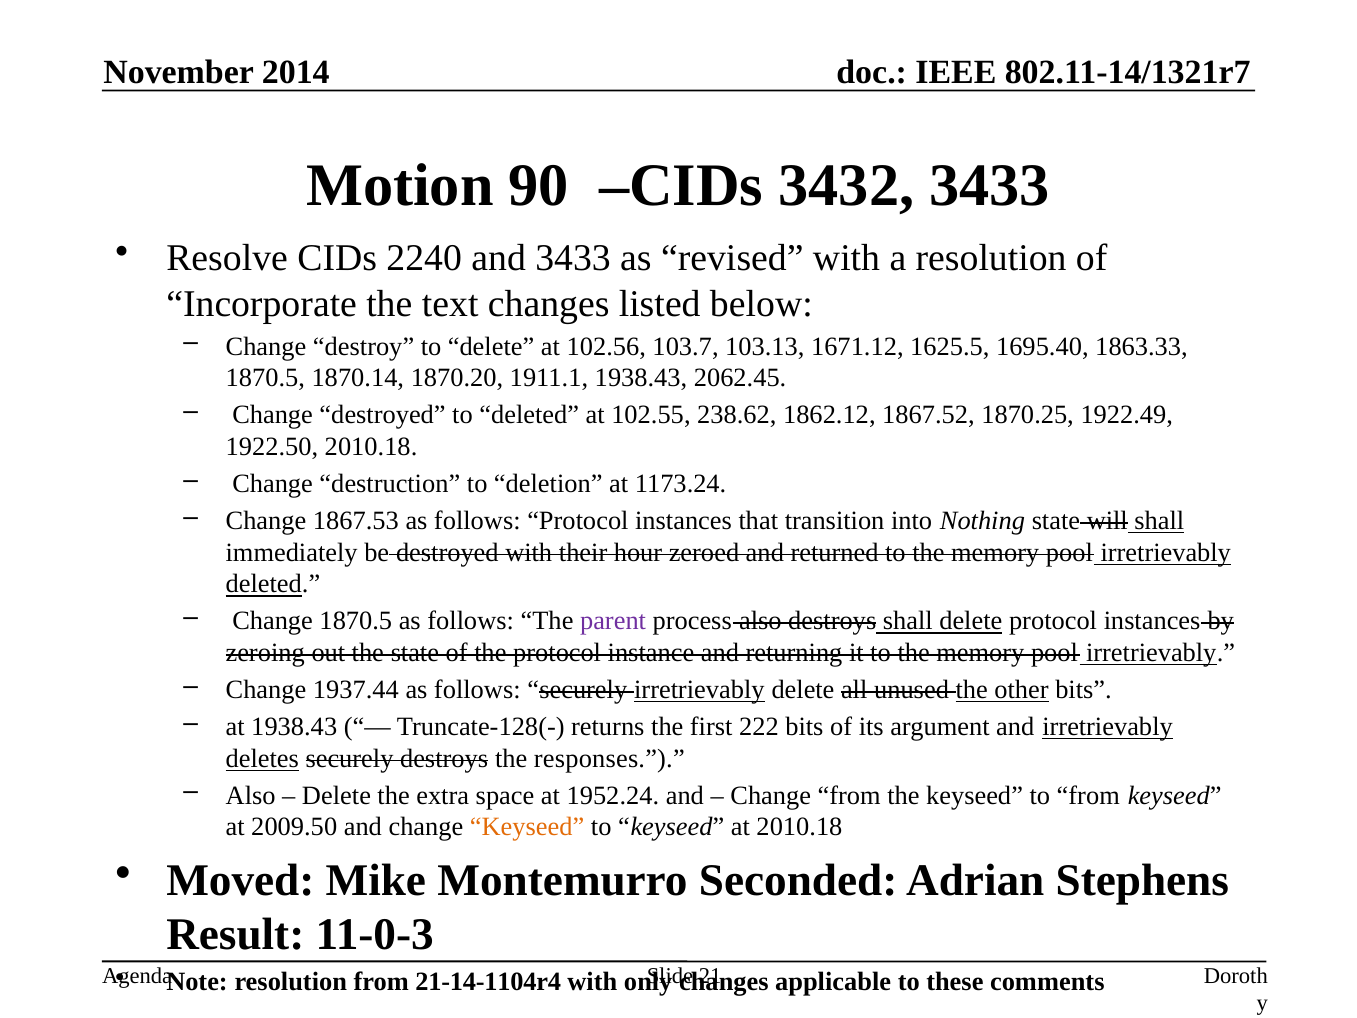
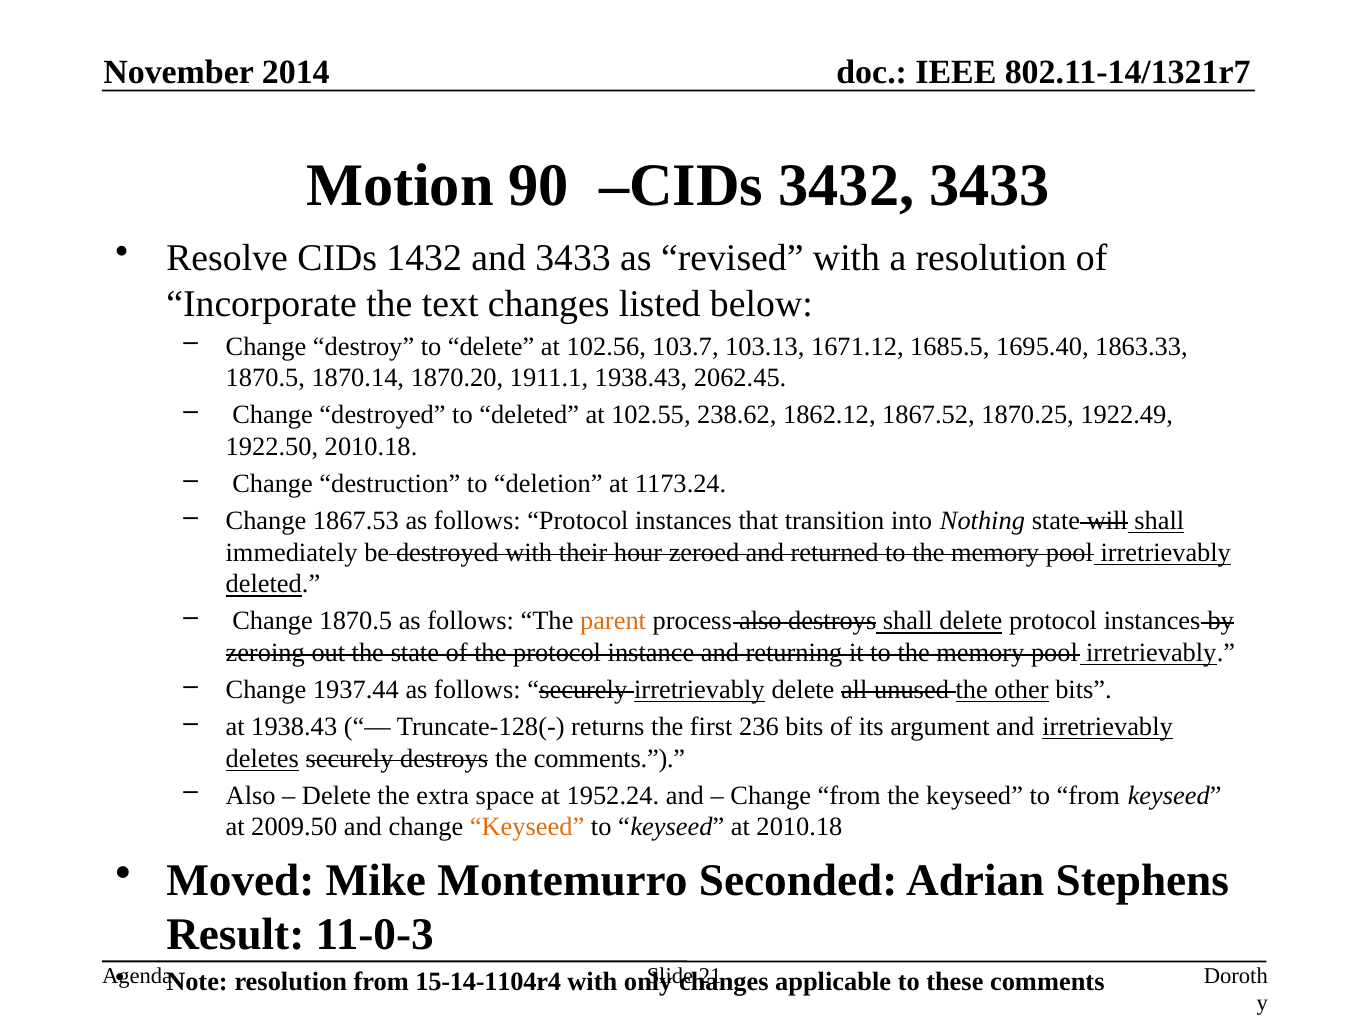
2240: 2240 -> 1432
1625.5: 1625.5 -> 1685.5
parent colour: purple -> orange
222: 222 -> 236
the responses: responses -> comments
21-14-1104r4: 21-14-1104r4 -> 15-14-1104r4
